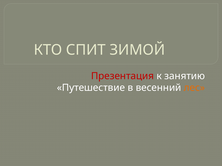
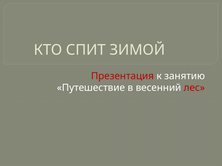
лес colour: orange -> red
